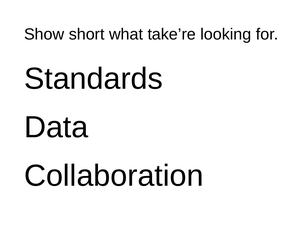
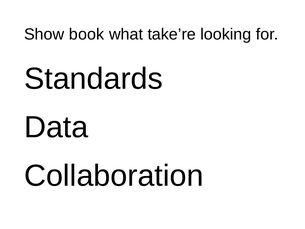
short: short -> book
